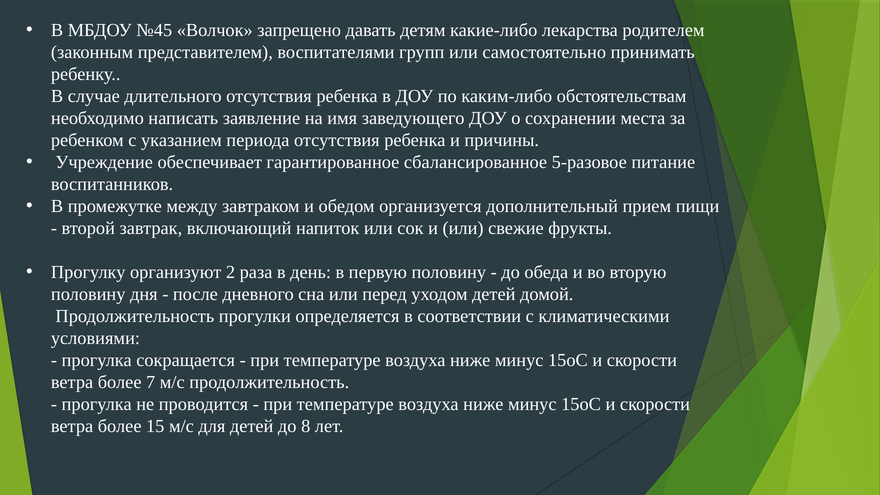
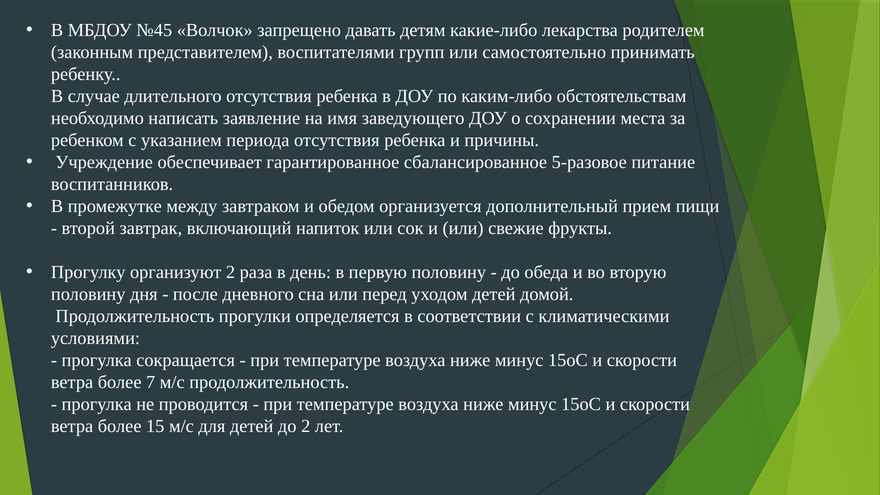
до 8: 8 -> 2
